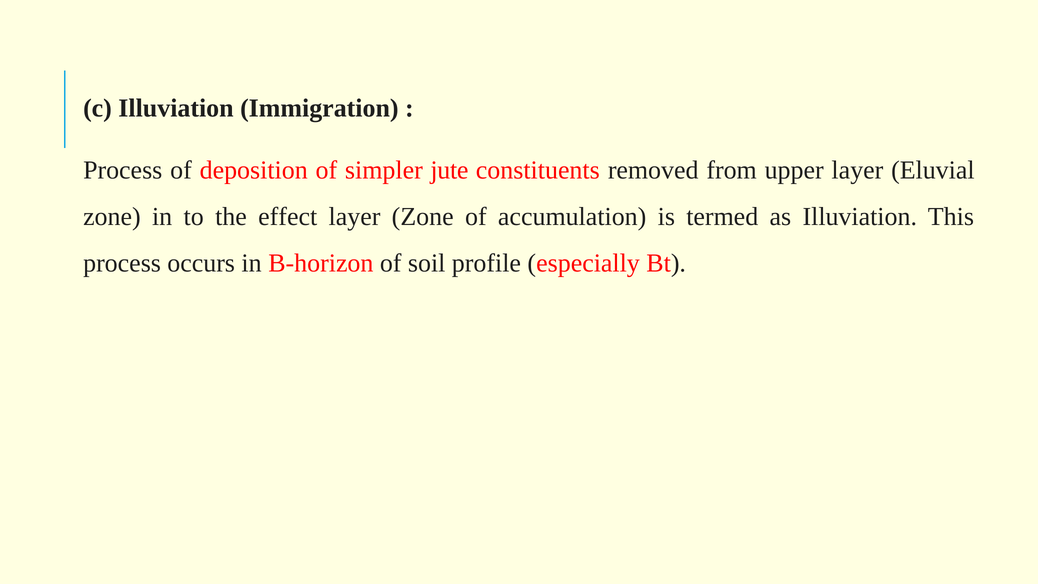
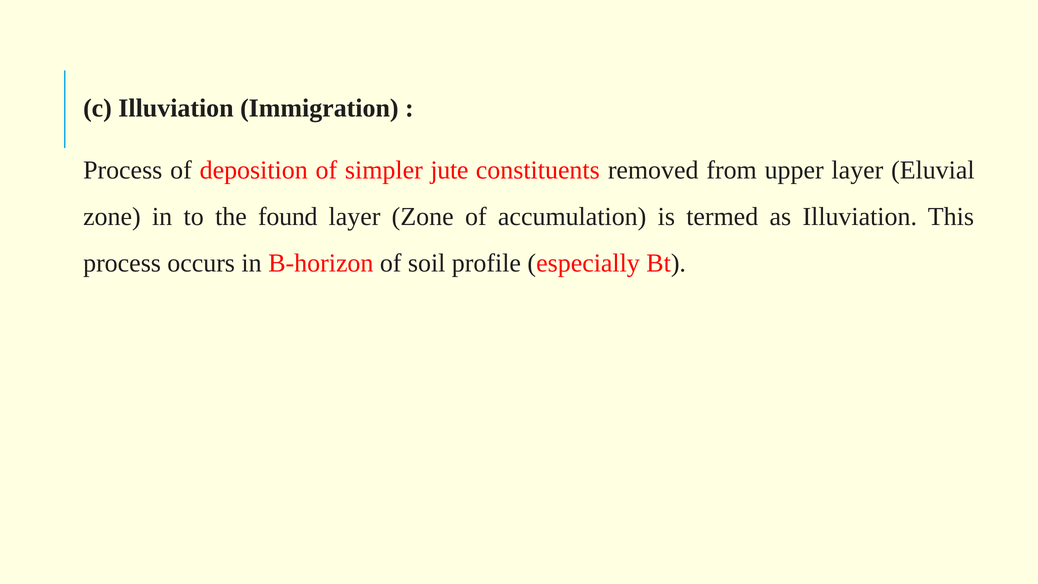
effect: effect -> found
